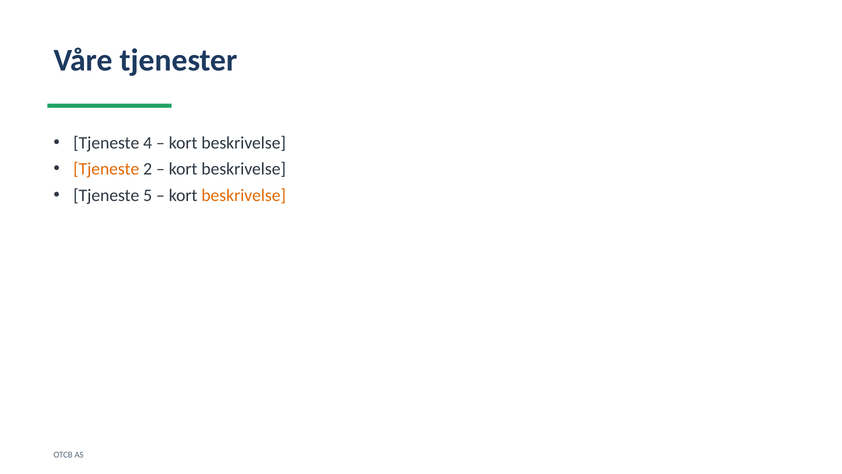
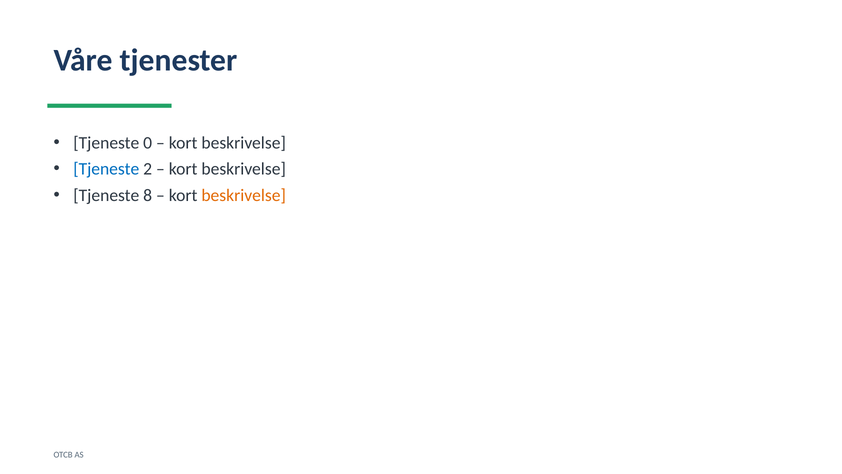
4: 4 -> 0
Tjeneste at (106, 169) colour: orange -> blue
5: 5 -> 8
